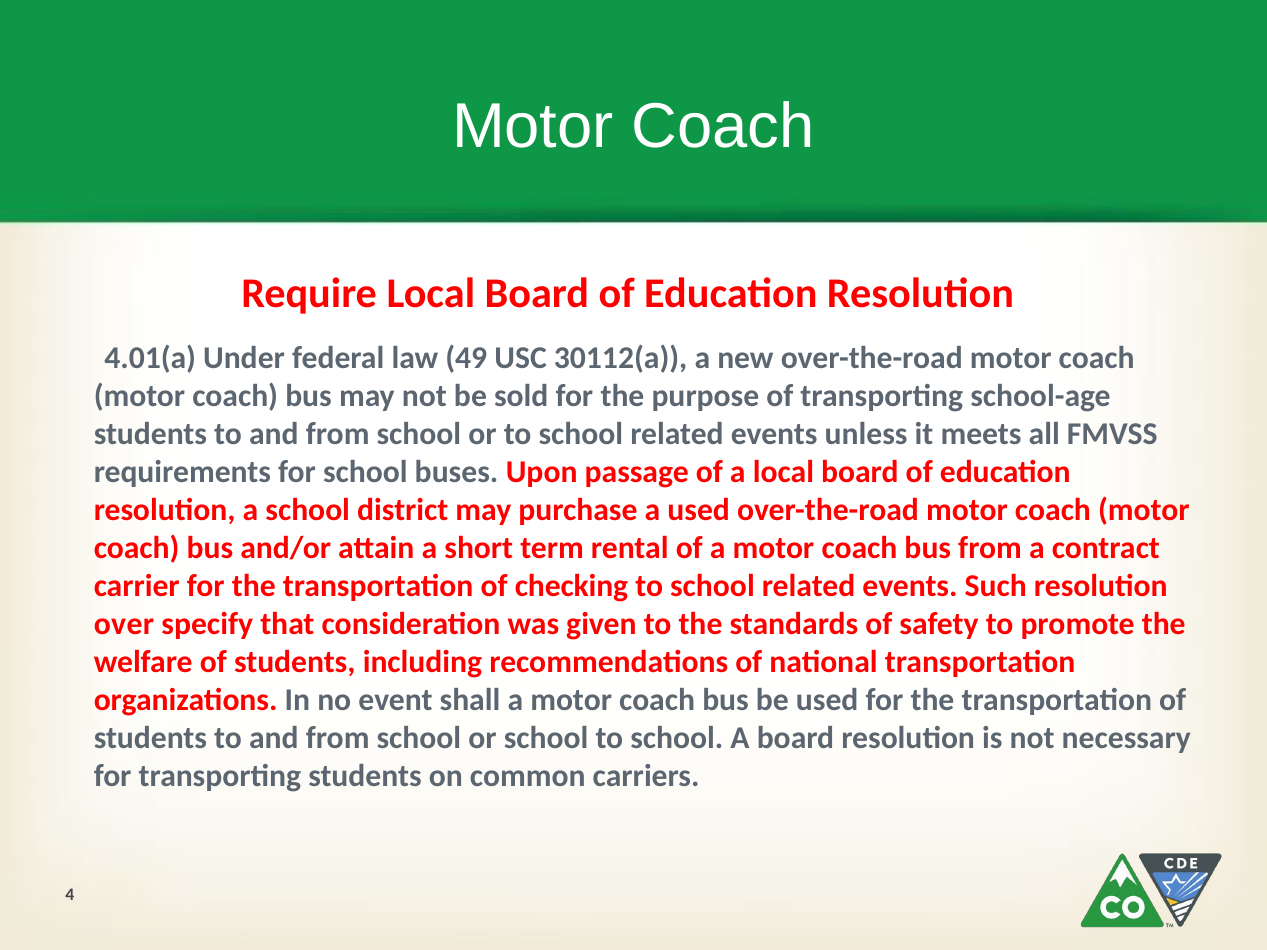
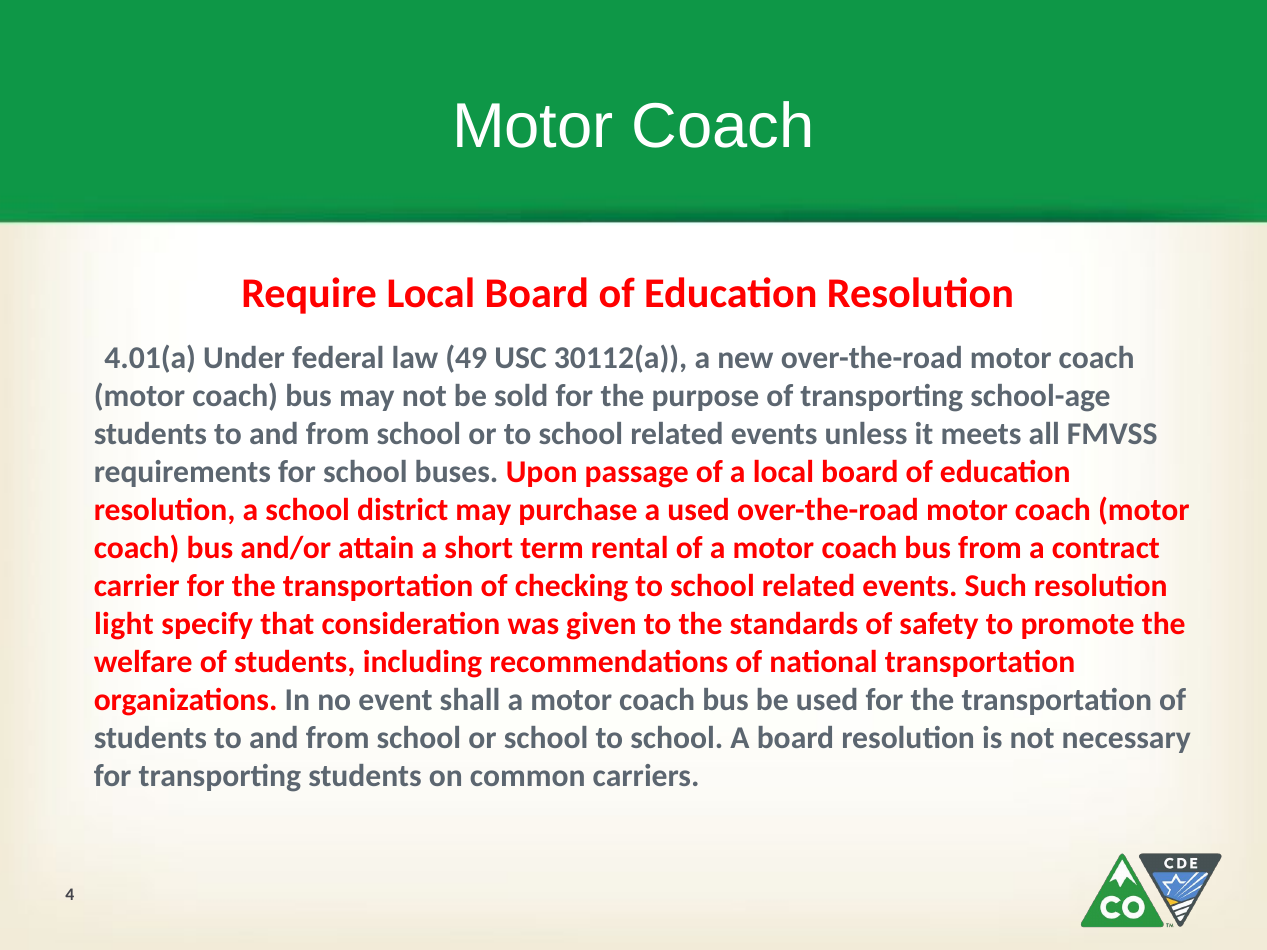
over: over -> light
